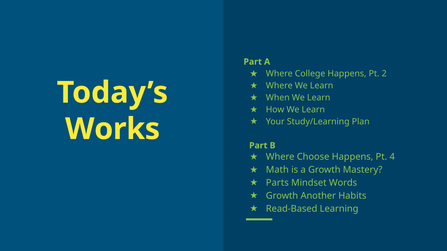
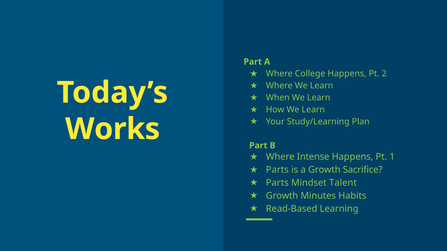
Choose: Choose -> Intense
4: 4 -> 1
Math at (277, 170): Math -> Parts
Mastery: Mastery -> Sacrifice
Words: Words -> Talent
Another: Another -> Minutes
